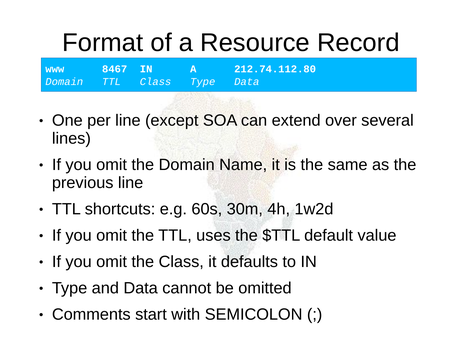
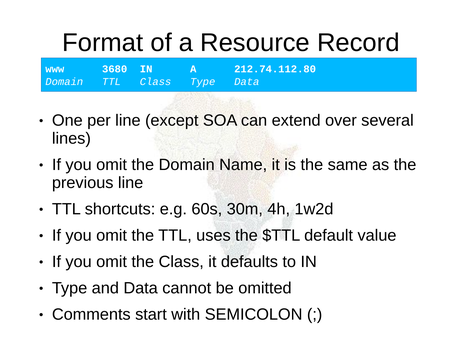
8467: 8467 -> 3680
